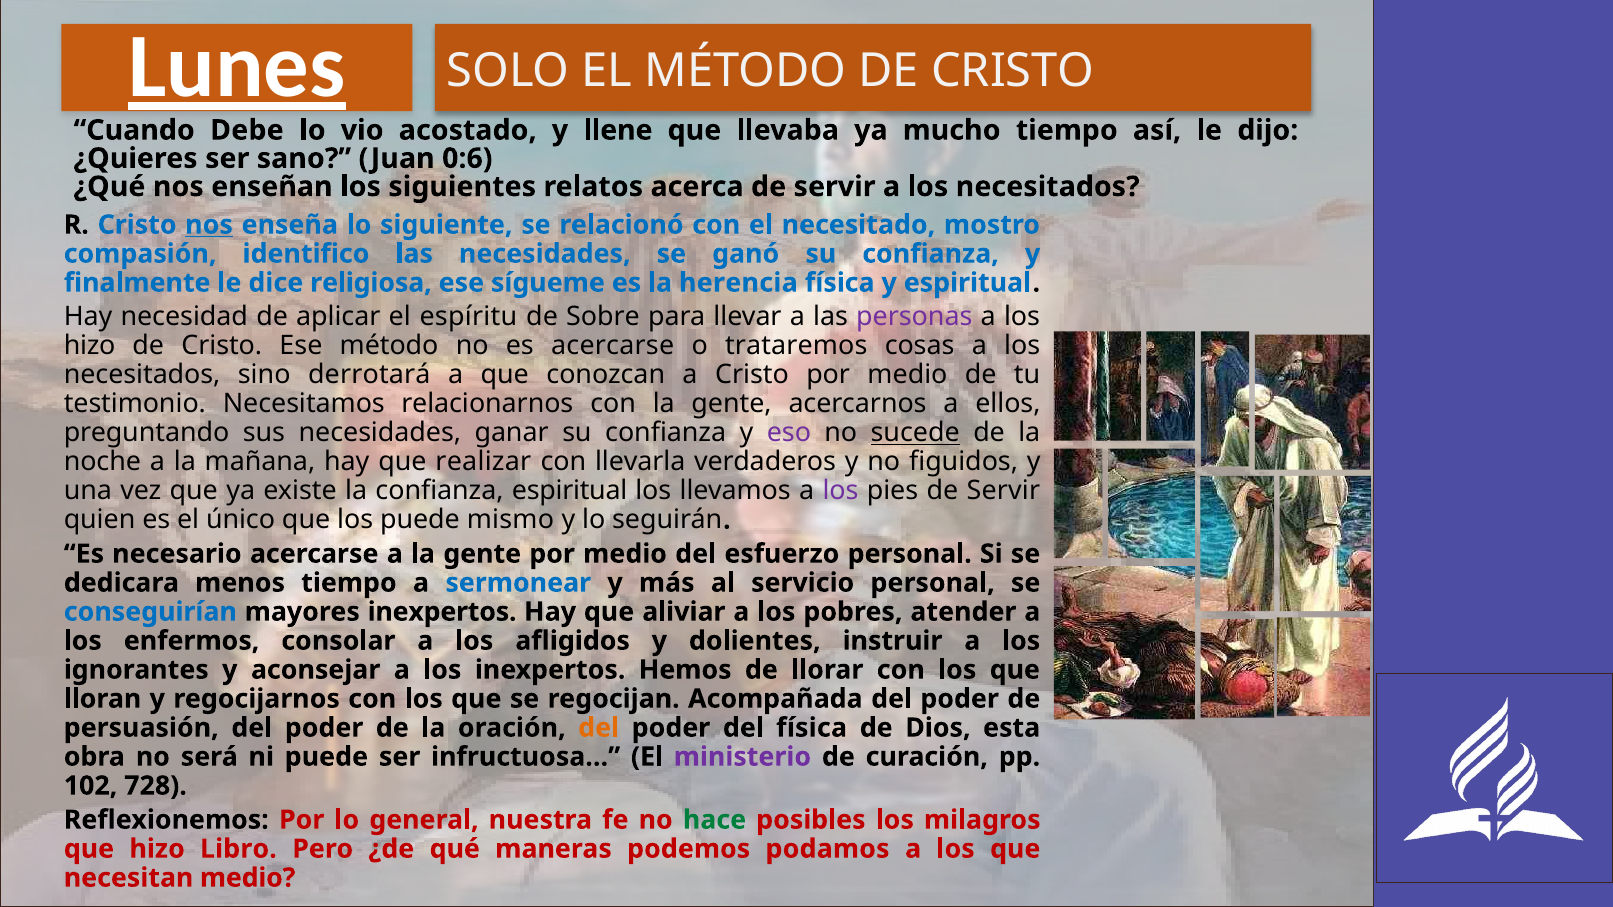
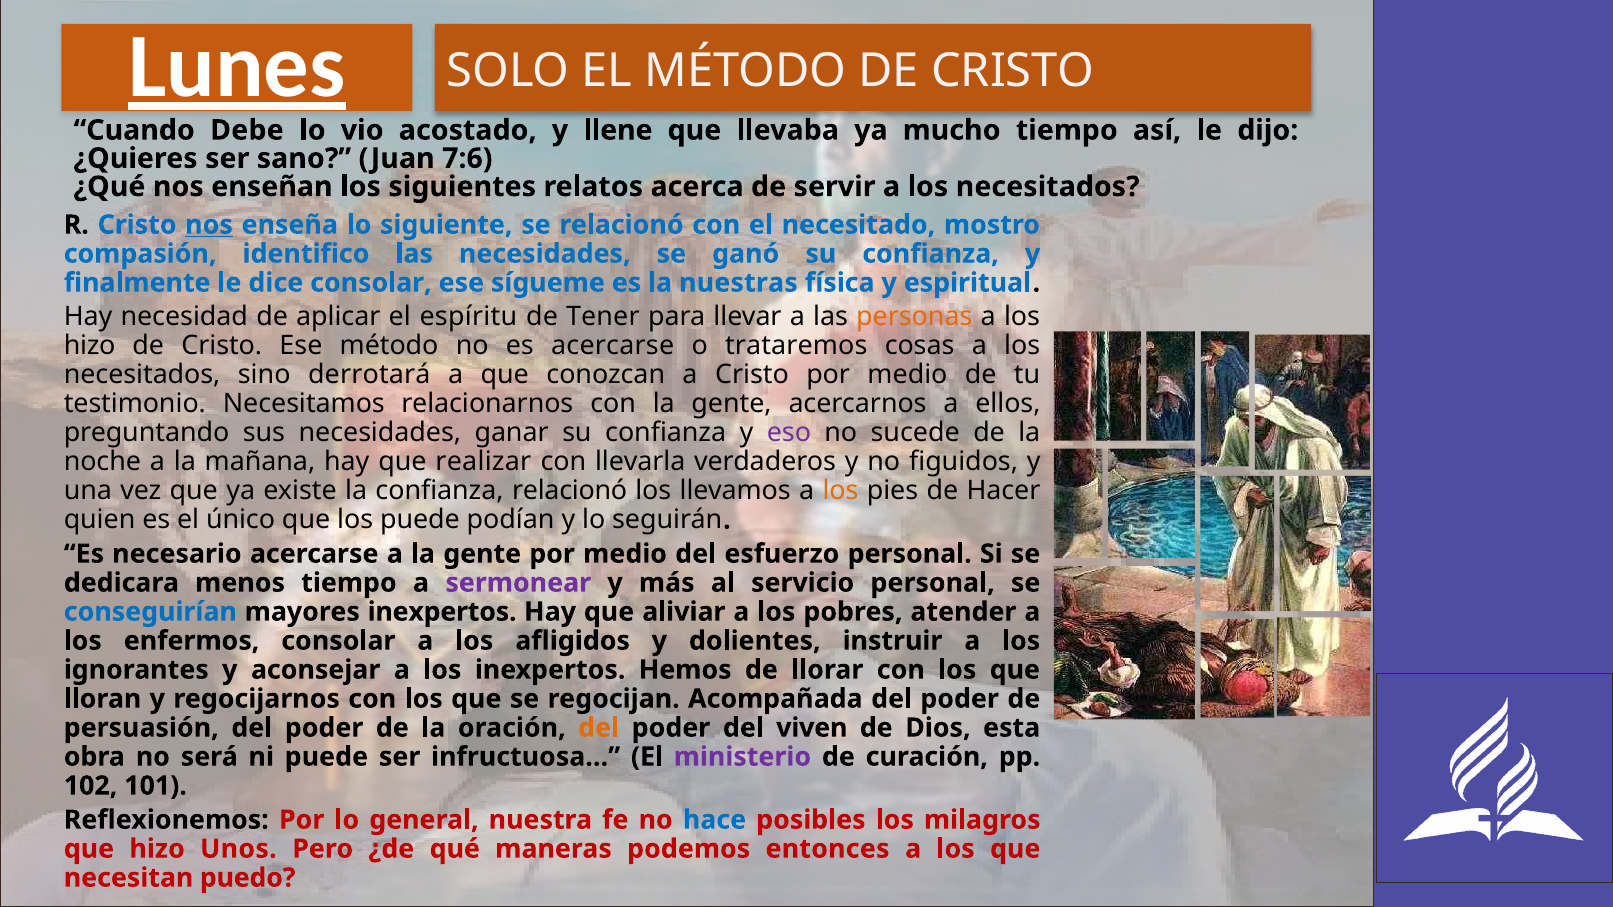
0:6: 0:6 -> 7:6
dice religiosa: religiosa -> consolar
herencia: herencia -> nuestras
Sobre: Sobre -> Tener
personas colour: purple -> orange
sucede underline: present -> none
confianza espiritual: espiritual -> relacionó
los at (841, 491) colour: purple -> orange
pies de Servir: Servir -> Hacer
mismo: mismo -> podían
sermonear colour: blue -> purple
del física: física -> viven
728: 728 -> 101
hace colour: green -> blue
Libro: Libro -> Unos
podamos: podamos -> entonces
necesitan medio: medio -> puedo
